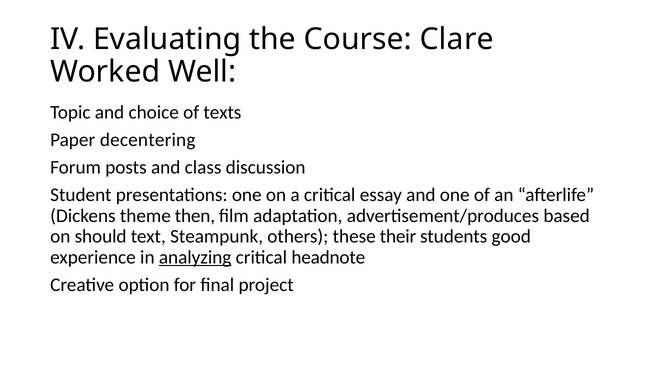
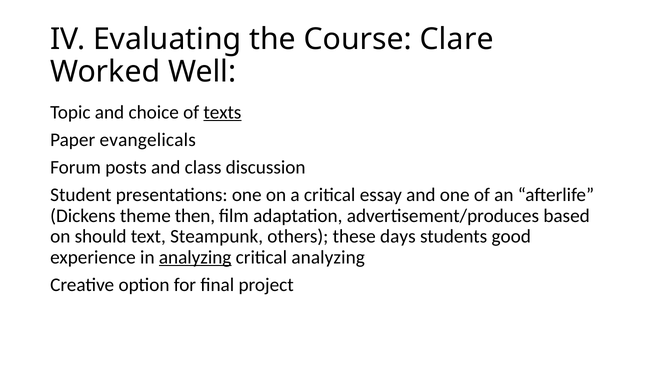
texts underline: none -> present
decentering: decentering -> evangelicals
their: their -> days
critical headnote: headnote -> analyzing
